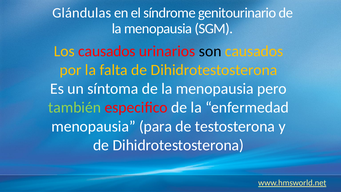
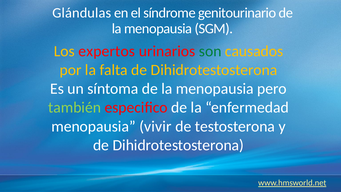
Los causados: causados -> expertos
son colour: black -> green
para: para -> vivir
